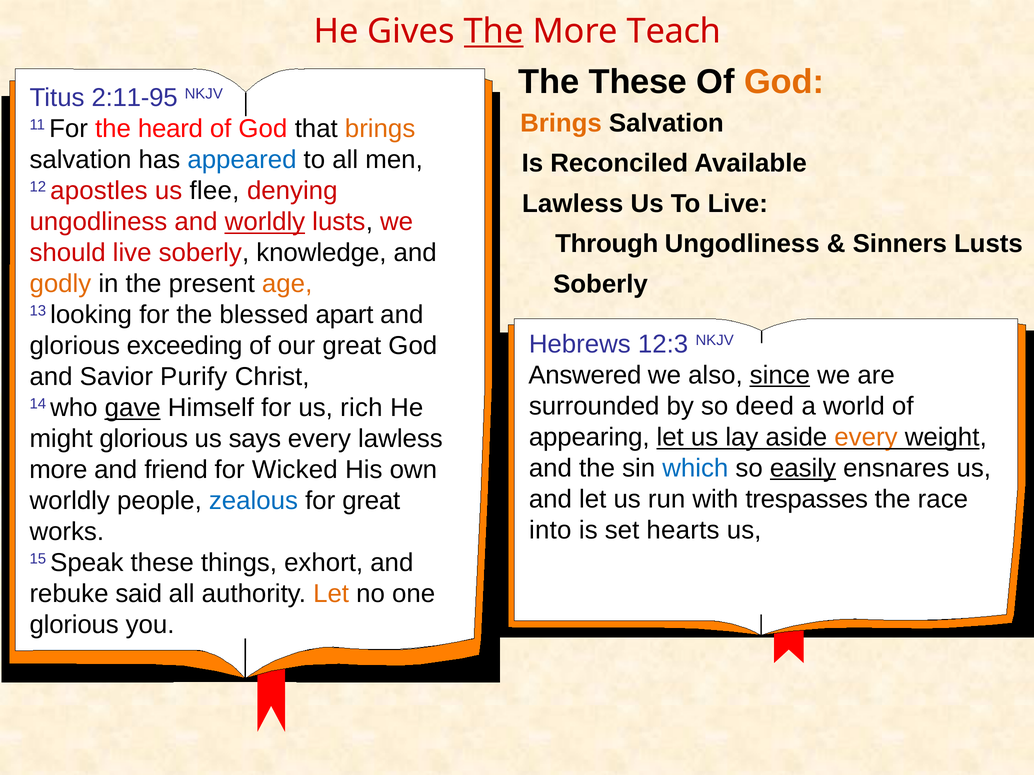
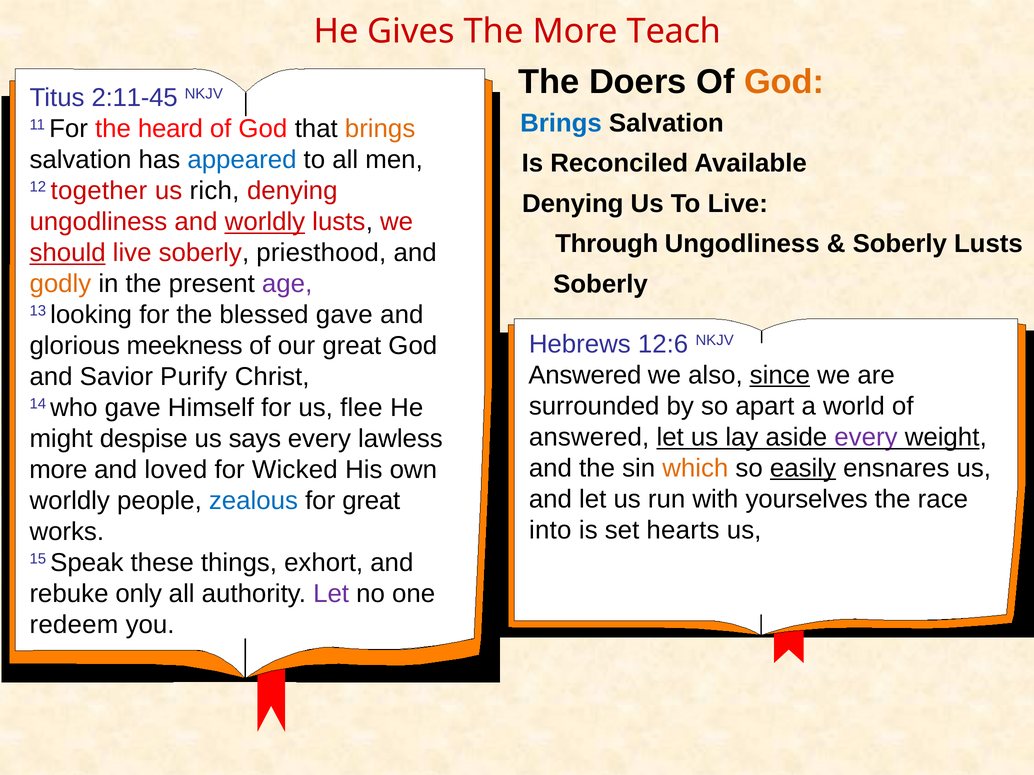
The at (494, 31) underline: present -> none
The These: These -> Doers
2:11-95: 2:11-95 -> 2:11-45
Brings at (561, 123) colour: orange -> blue
apostles: apostles -> together
flee: flee -> rich
Lawless at (573, 204): Lawless -> Denying
Sinners at (900, 244): Sinners -> Soberly
should underline: none -> present
knowledge: knowledge -> priesthood
age colour: orange -> purple
blessed apart: apart -> gave
12:3: 12:3 -> 12:6
exceeding: exceeding -> meekness
deed: deed -> apart
gave at (133, 408) underline: present -> none
rich: rich -> flee
appearing at (589, 438): appearing -> answered
every at (866, 438) colour: orange -> purple
might glorious: glorious -> despise
which colour: blue -> orange
friend: friend -> loved
trespasses: trespasses -> yourselves
said: said -> only
Let at (331, 594) colour: orange -> purple
glorious at (74, 625): glorious -> redeem
